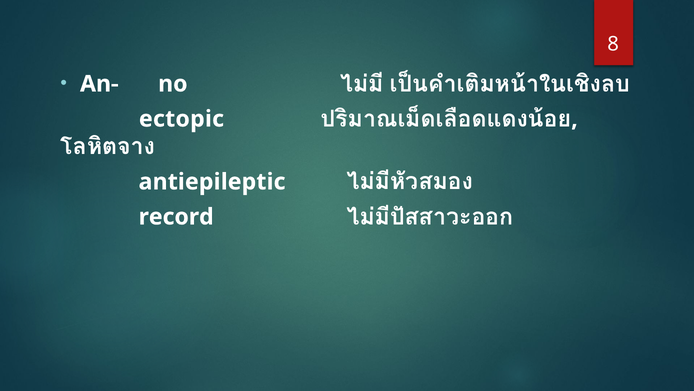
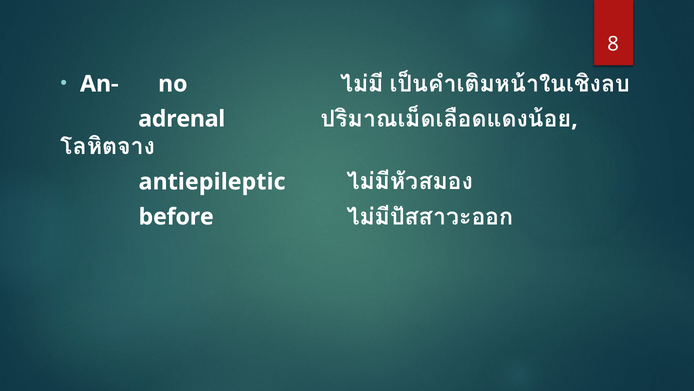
ectopic: ectopic -> adrenal
record: record -> before
